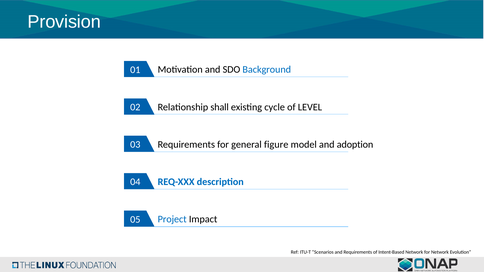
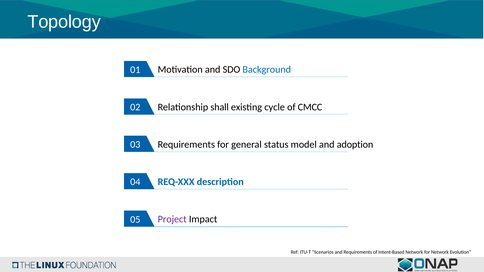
Provision: Provision -> Topology
LEVEL: LEVEL -> CMCC
figure: figure -> status
Project colour: blue -> purple
